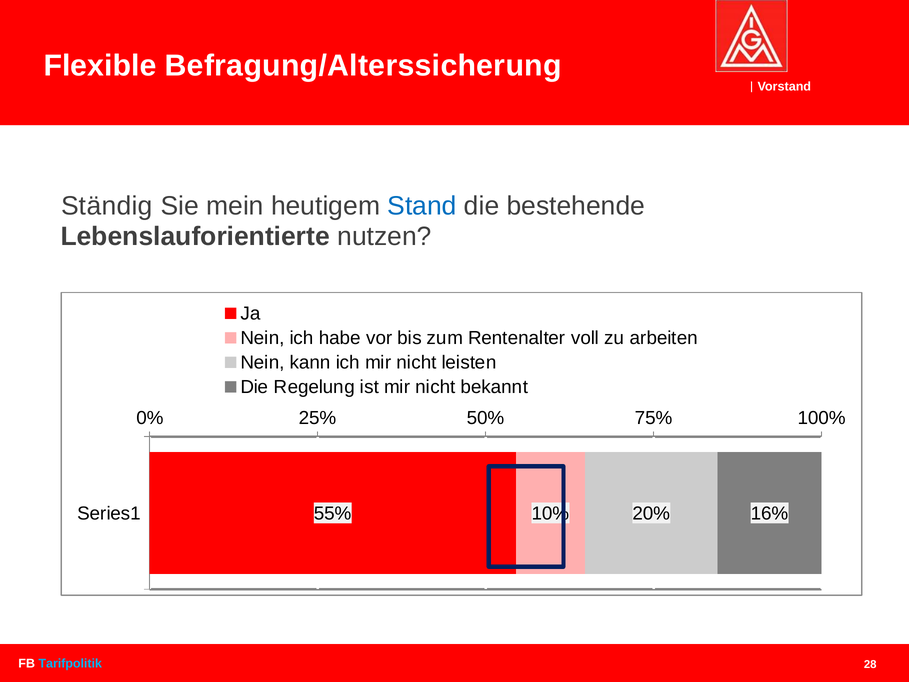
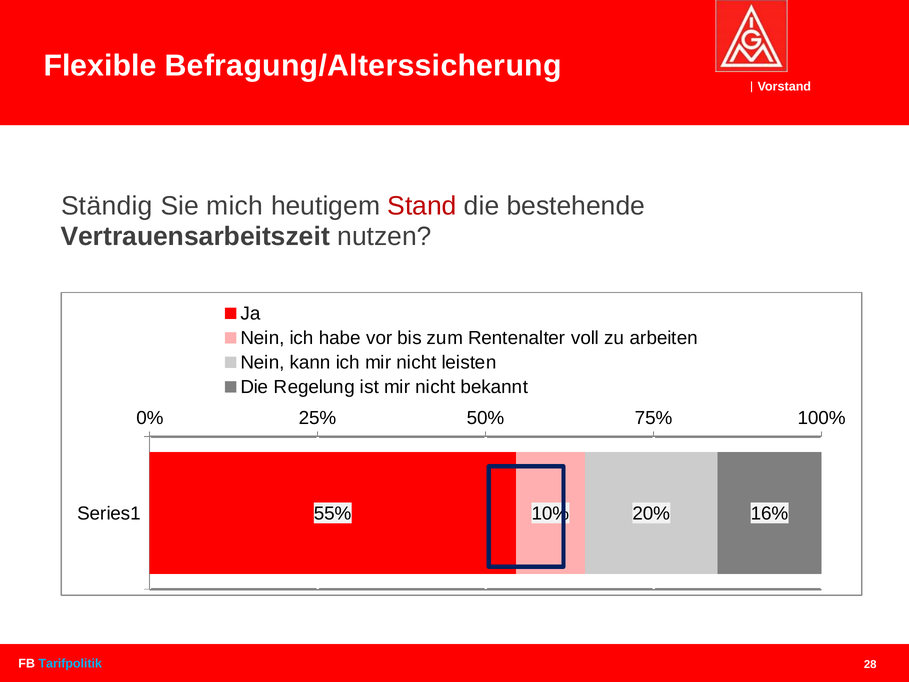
mein: mein -> mich
Stand colour: blue -> red
Lebenslauforientierte: Lebenslauforientierte -> Vertrauensarbeitszeit
